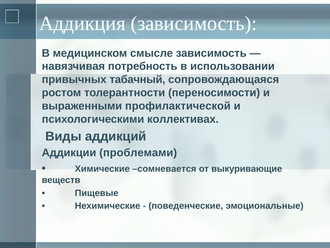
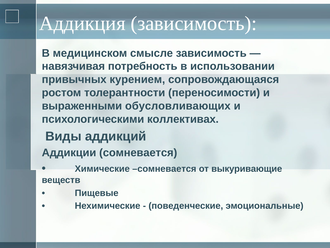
табачный: табачный -> курением
профилактической: профилактической -> обусловливающих
Аддикции проблемами: проблемами -> сомневается
